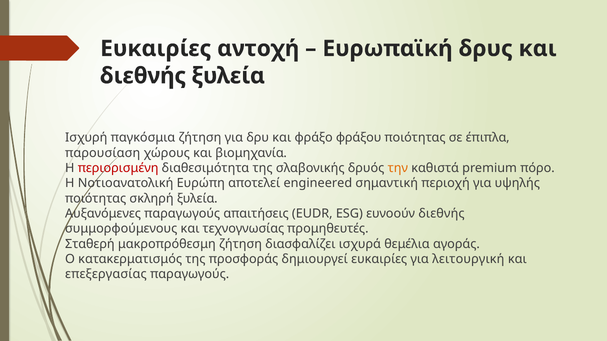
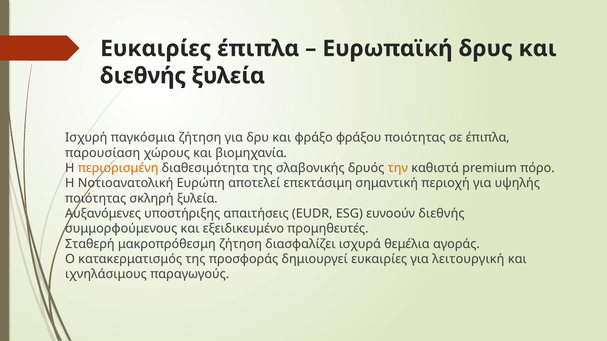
Ευκαιρίες αντοχή: αντοχή -> έπιπλα
περιορισμένη colour: red -> orange
engineered: engineered -> επεκτάσιμη
Αυξανόμενες παραγωγούς: παραγωγούς -> υποστήριξης
τεχνογνωσίας: τεχνογνωσίας -> εξειδικευμένο
επεξεργασίας: επεξεργασίας -> ιχνηλάσιμους
